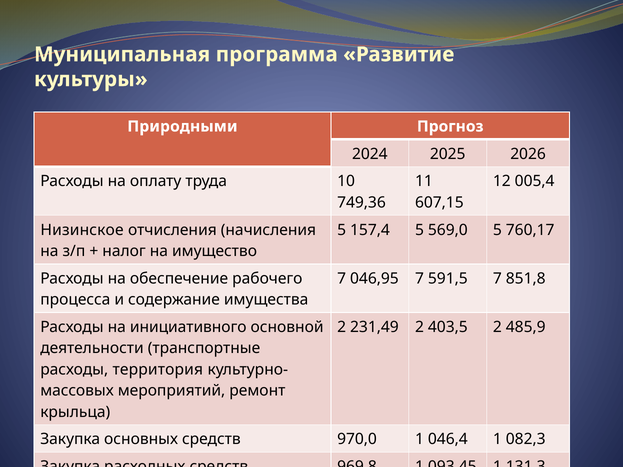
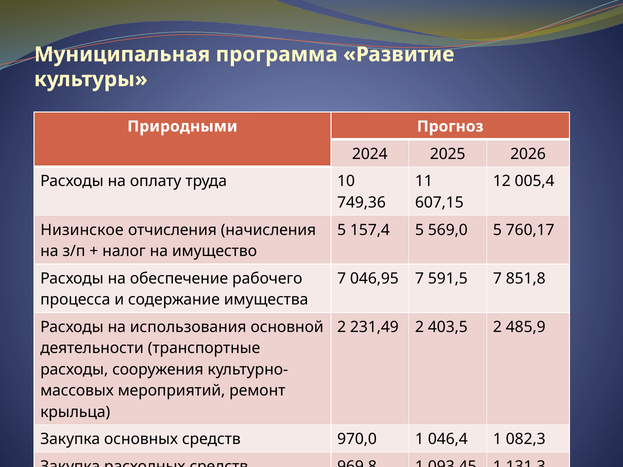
инициативного: инициативного -> использования
территория: территория -> сооружения
